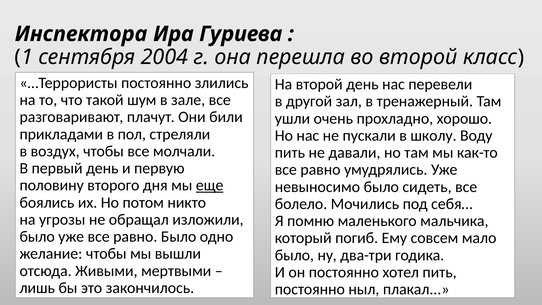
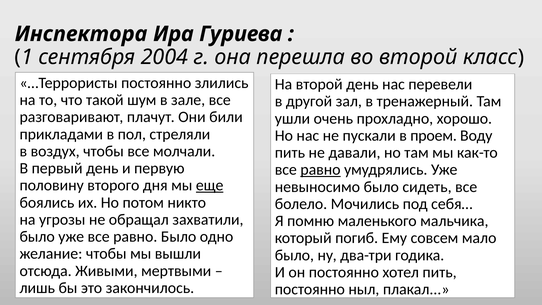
школу: школу -> проем
равно at (320, 170) underline: none -> present
изложили: изложили -> захватили
